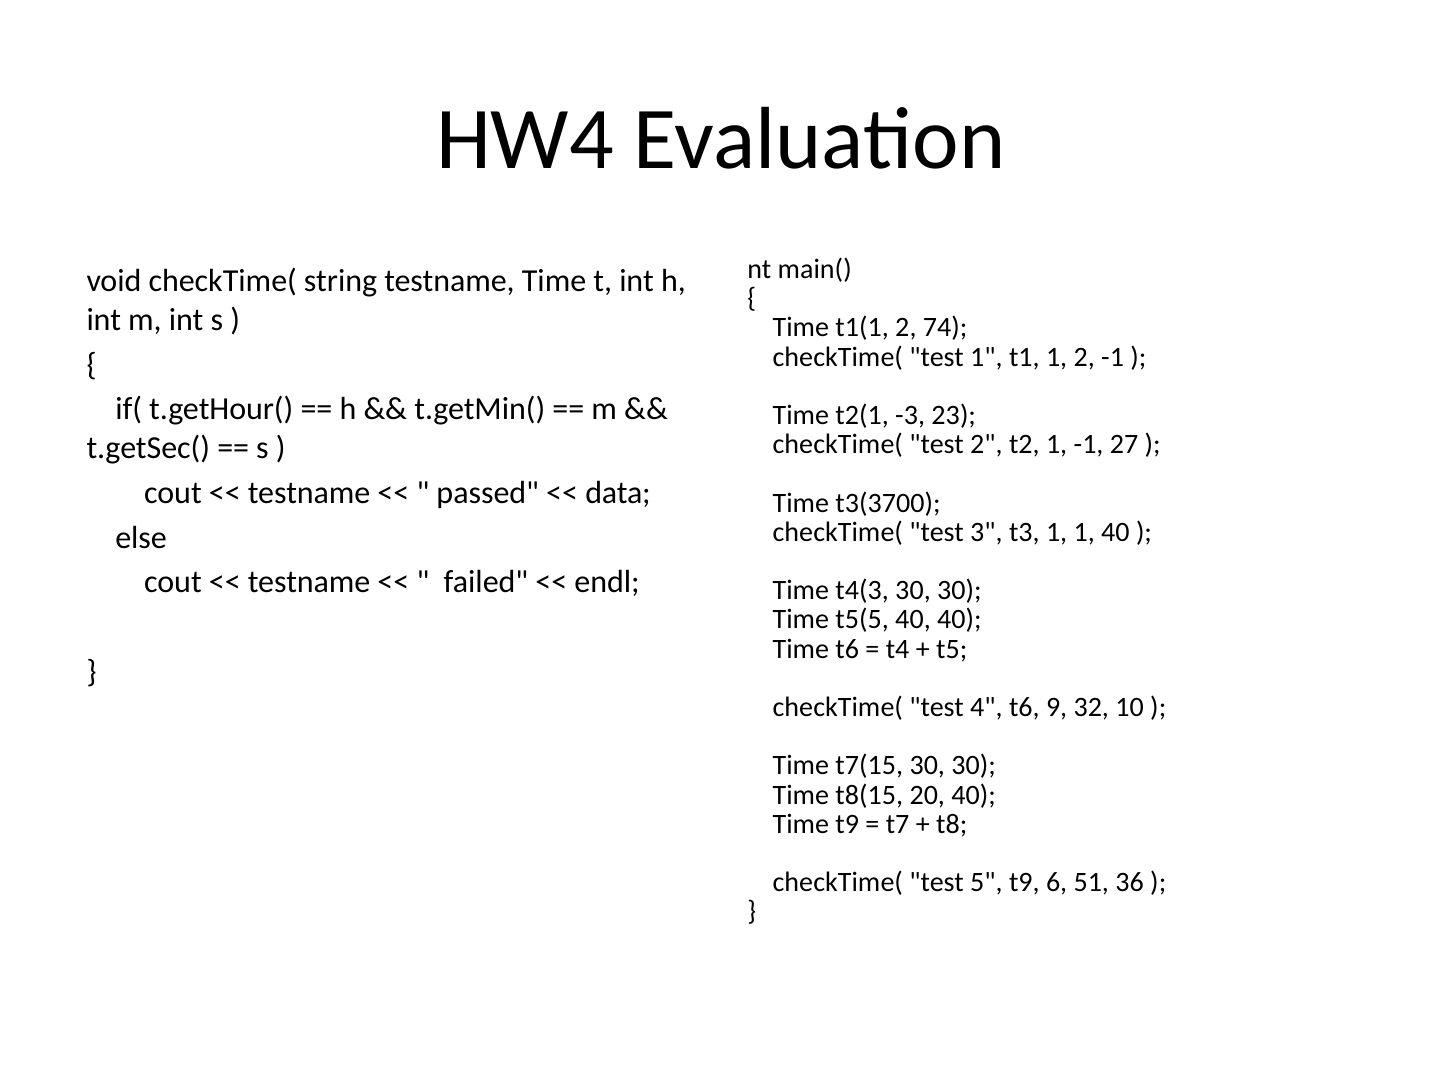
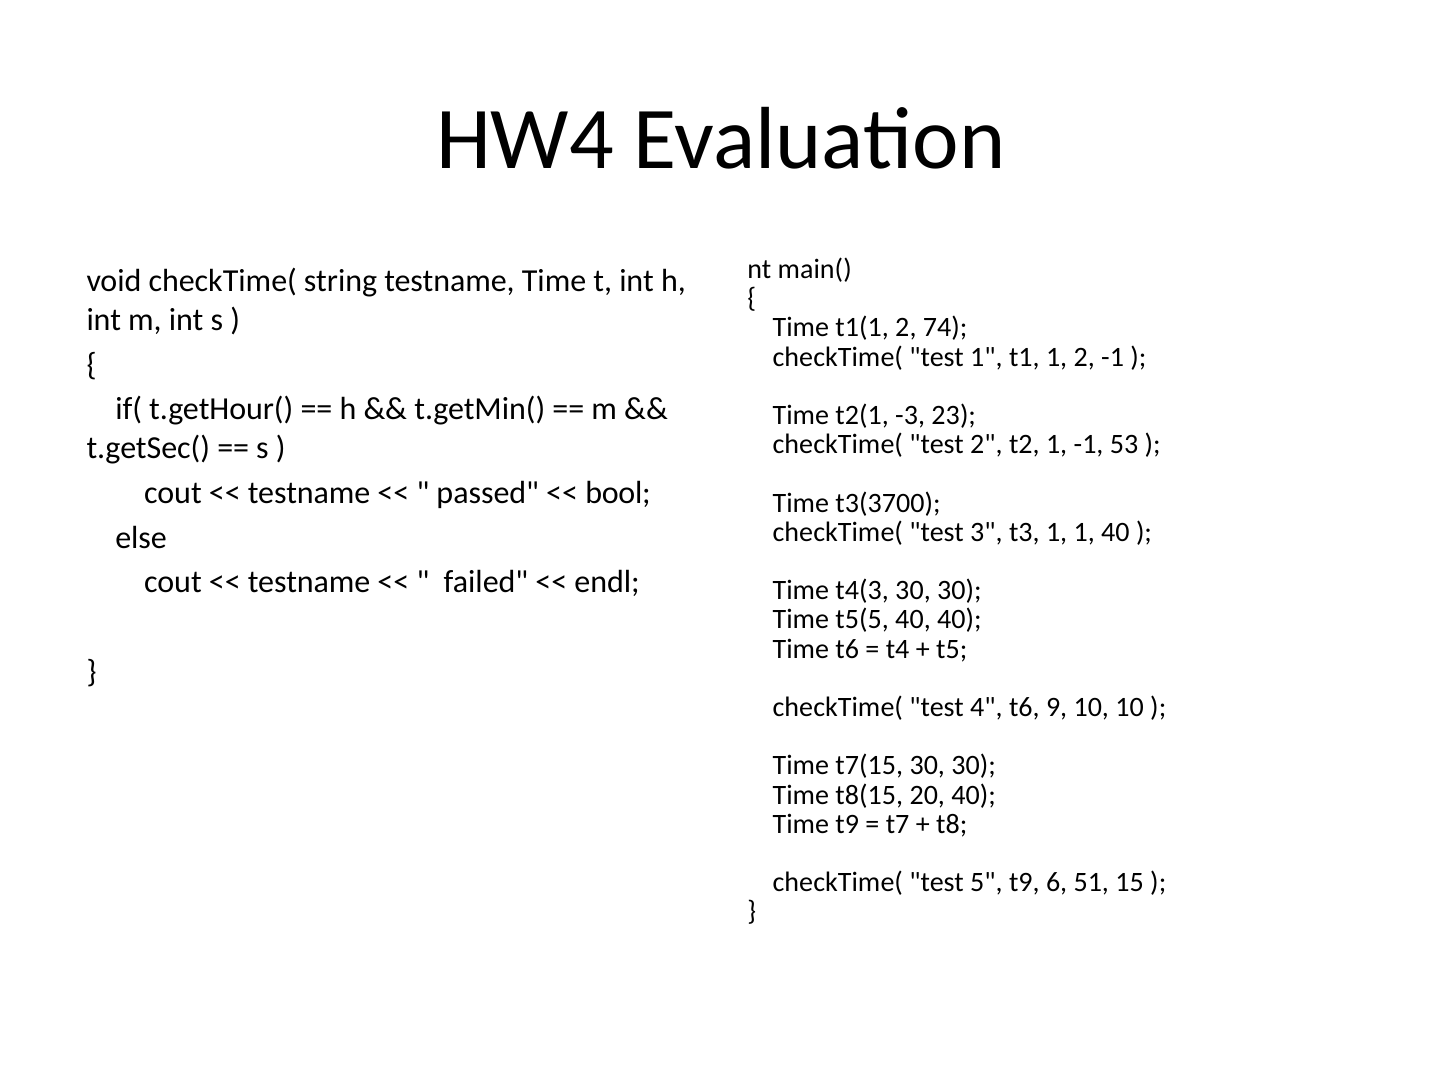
27: 27 -> 53
data: data -> bool
9 32: 32 -> 10
36: 36 -> 15
